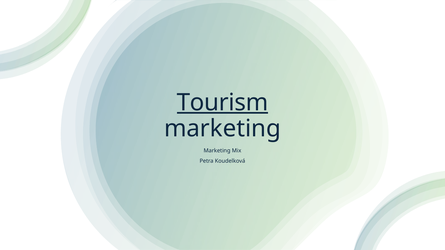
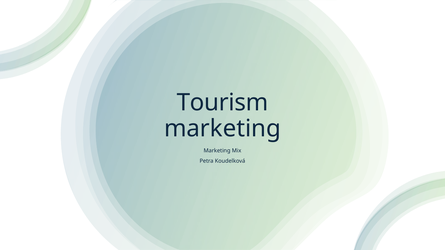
Tourism underline: present -> none
